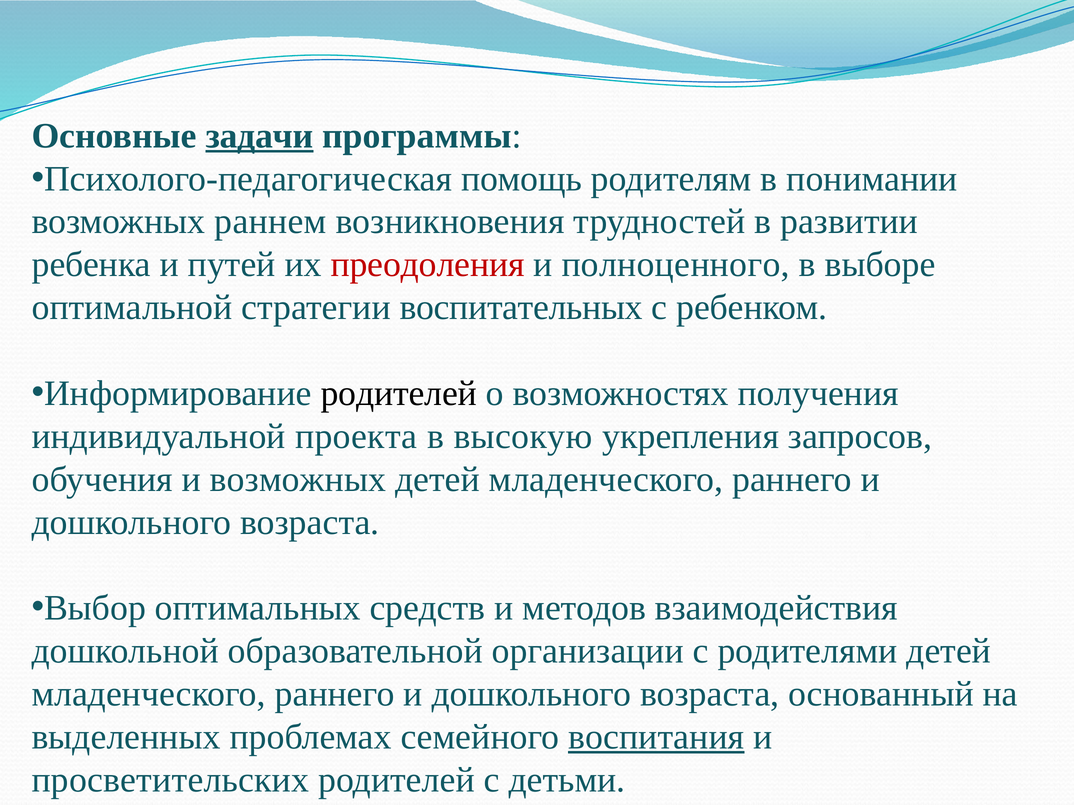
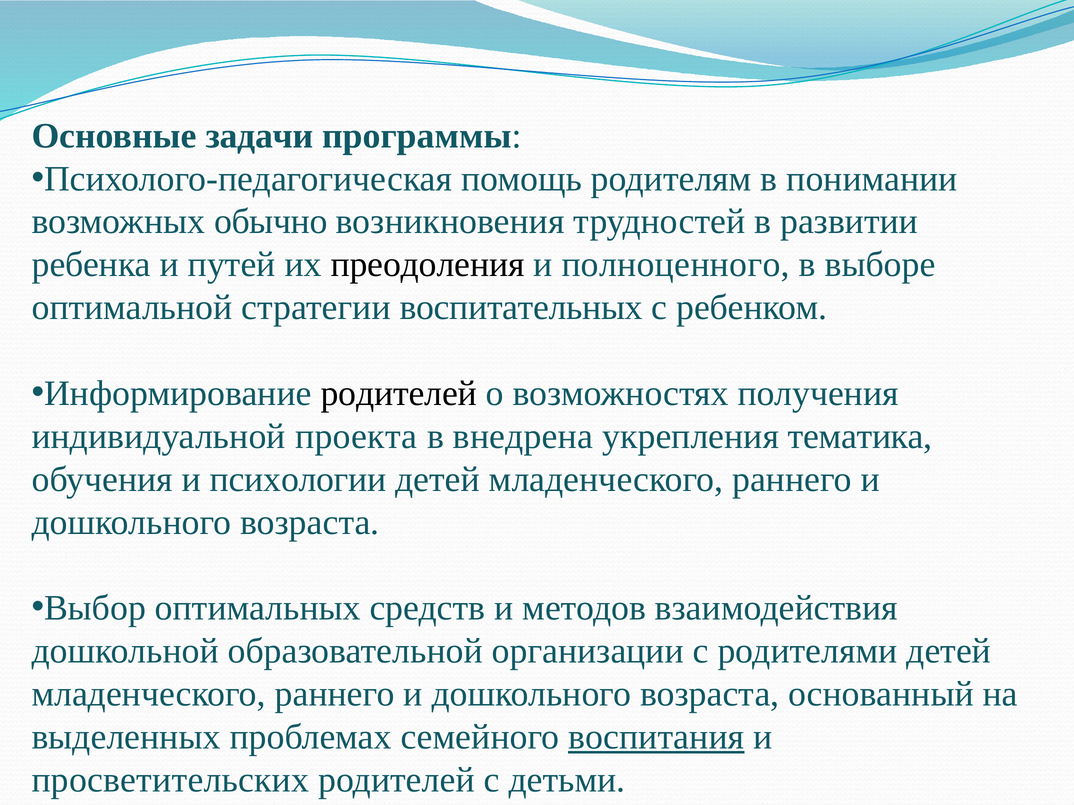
задачи underline: present -> none
раннем: раннем -> обычно
преодоления colour: red -> black
высокую: высокую -> внедрена
запросов: запросов -> тематика
и возможных: возможных -> психологии
